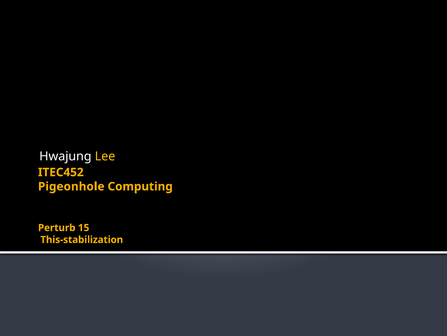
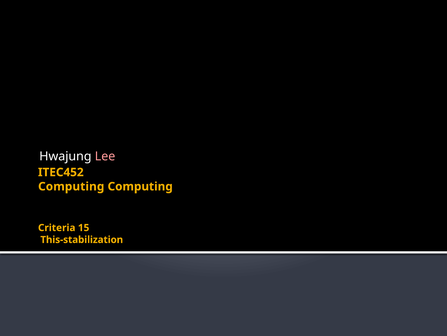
Lee colour: yellow -> pink
Pigeonhole at (71, 186): Pigeonhole -> Computing
Perturb: Perturb -> Criteria
